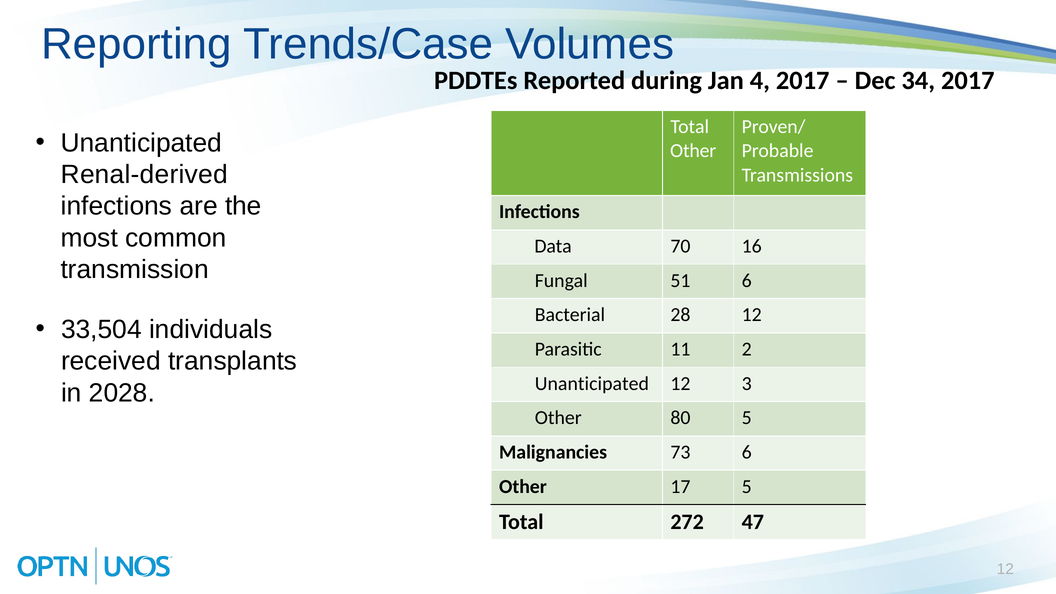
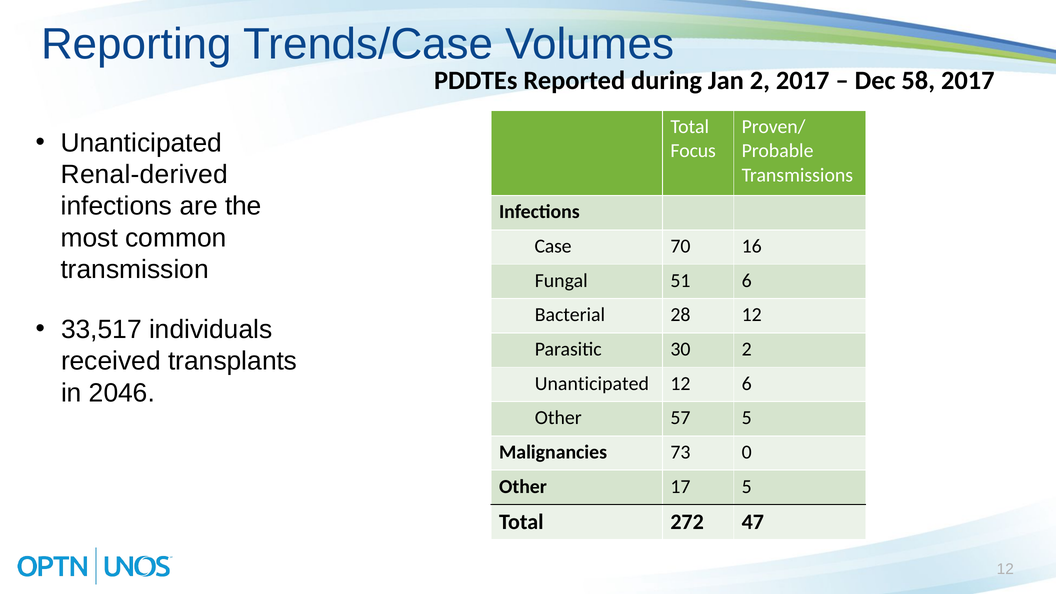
Jan 4: 4 -> 2
34: 34 -> 58
Other at (693, 151): Other -> Focus
Data: Data -> Case
33,504: 33,504 -> 33,517
11: 11 -> 30
12 3: 3 -> 6
2028: 2028 -> 2046
80: 80 -> 57
73 6: 6 -> 0
